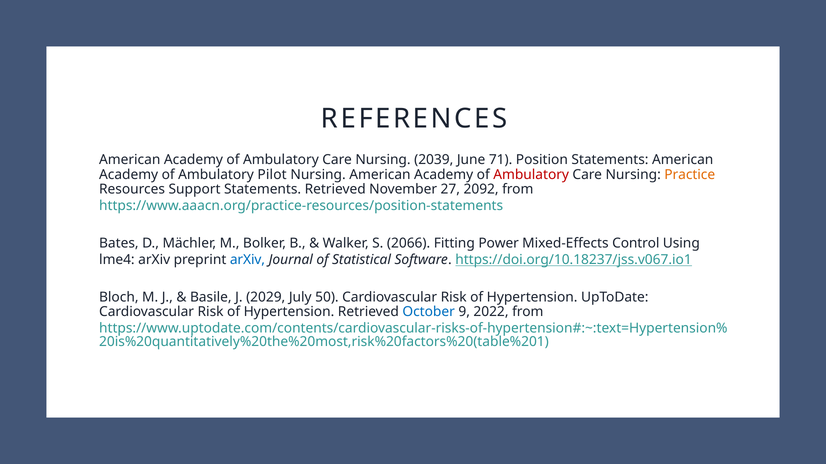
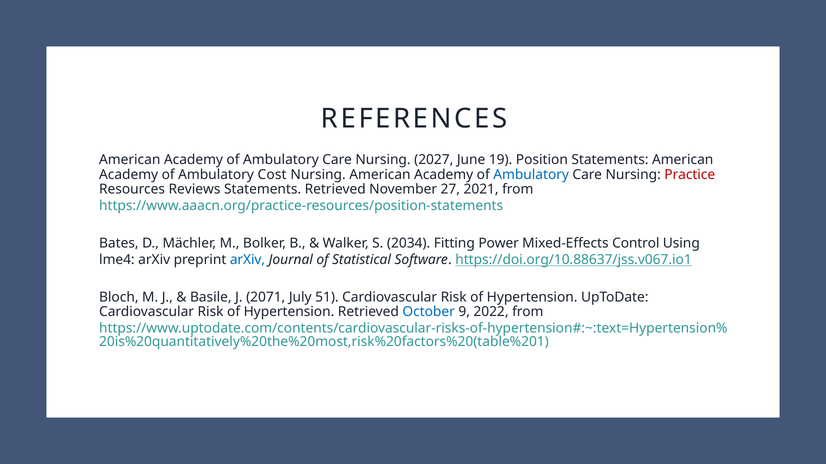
2039: 2039 -> 2027
71: 71 -> 19
Pilot: Pilot -> Cost
Ambulatory at (531, 175) colour: red -> blue
Practice colour: orange -> red
Support: Support -> Reviews
2092: 2092 -> 2021
2066: 2066 -> 2034
https://doi.org/10.18237/jss.v067.io1: https://doi.org/10.18237/jss.v067.io1 -> https://doi.org/10.88637/jss.v067.io1
2029: 2029 -> 2071
50: 50 -> 51
